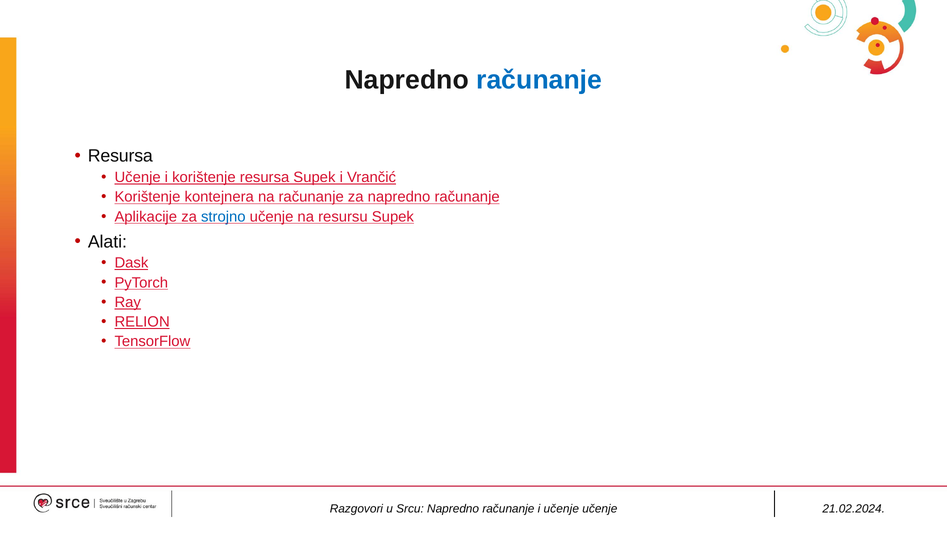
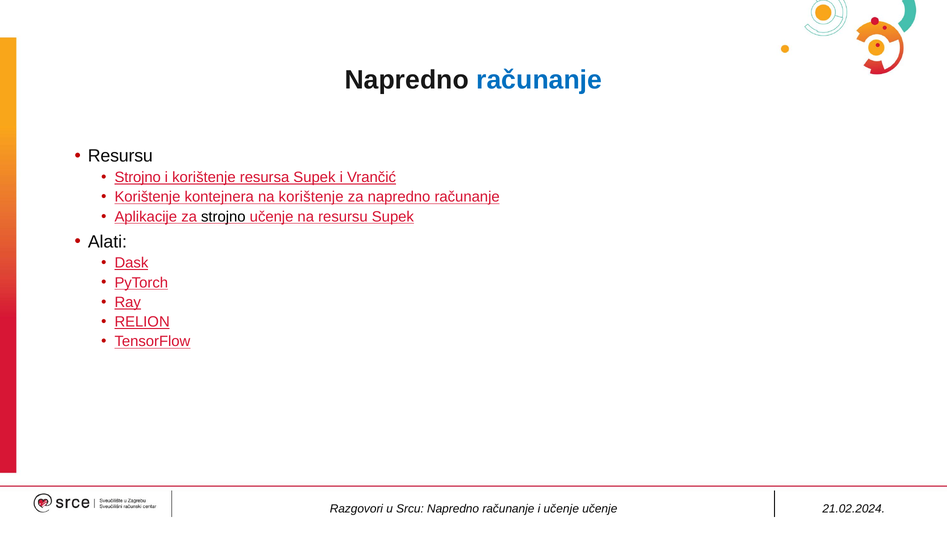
Resursa at (120, 156): Resursa -> Resursu
Učenje at (138, 177): Učenje -> Strojno
na računanje: računanje -> korištenje
strojno at (223, 217) colour: blue -> black
